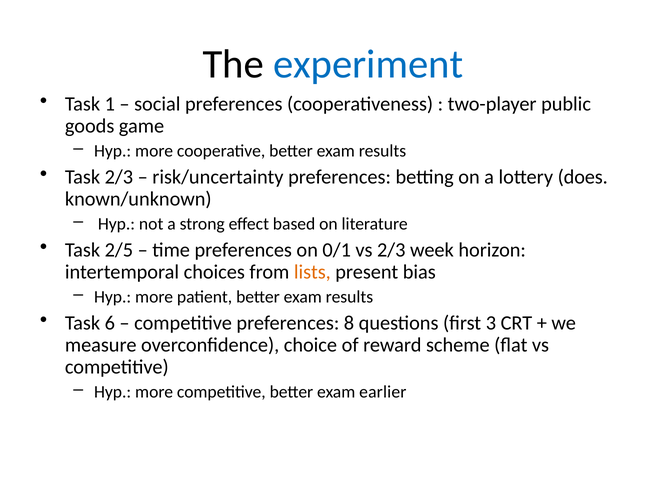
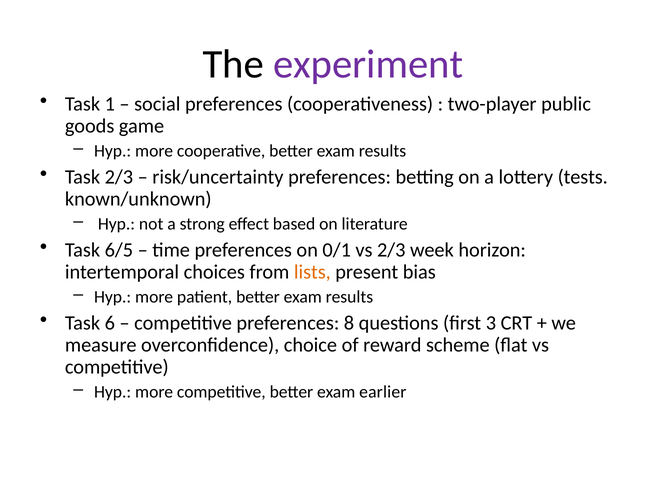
experiment colour: blue -> purple
does: does -> tests
2/5: 2/5 -> 6/5
